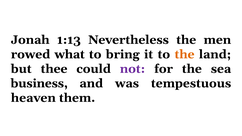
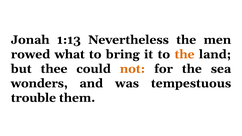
not colour: purple -> orange
business: business -> wonders
heaven: heaven -> trouble
